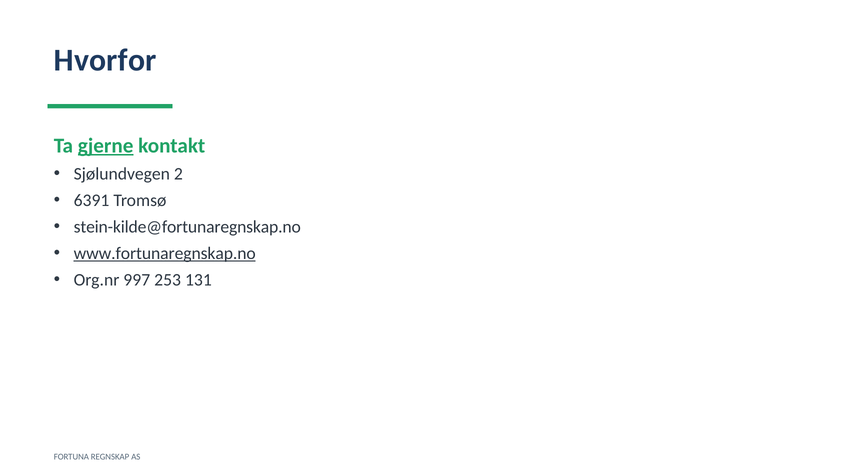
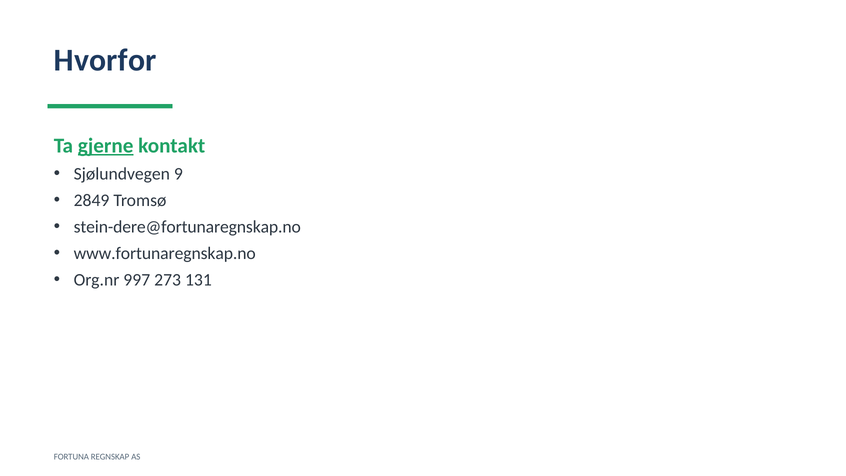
2: 2 -> 9
6391: 6391 -> 2849
stein-kilde@fortunaregnskap.no: stein-kilde@fortunaregnskap.no -> stein-dere@fortunaregnskap.no
www.fortunaregnskap.no underline: present -> none
253: 253 -> 273
